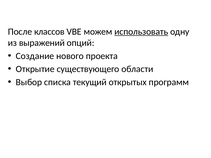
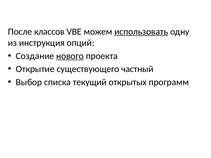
выражений: выражений -> инструкция
нового underline: none -> present
области: области -> частный
